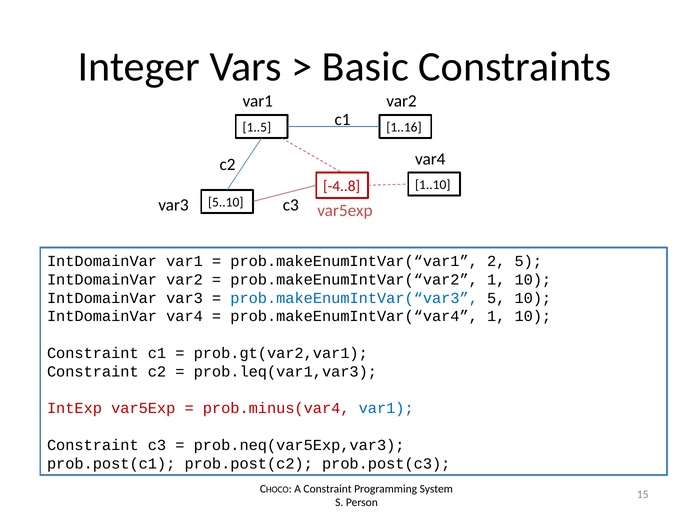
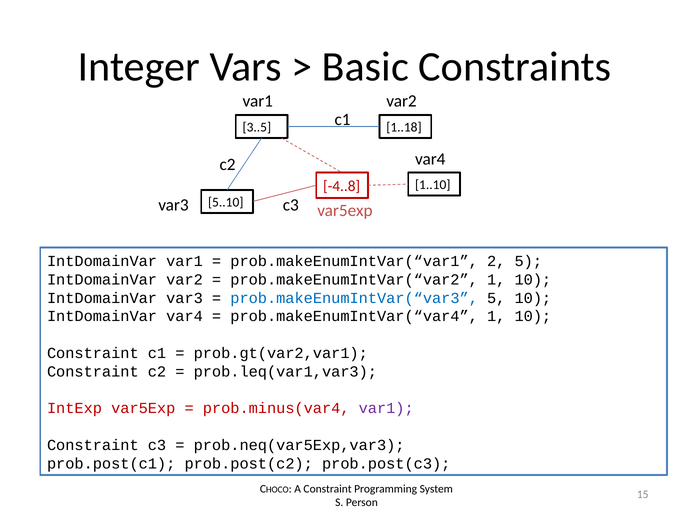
1..5: 1..5 -> 3..5
1..16: 1..16 -> 1..18
var1 at (386, 408) colour: blue -> purple
